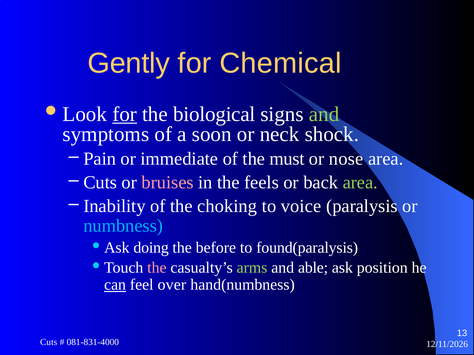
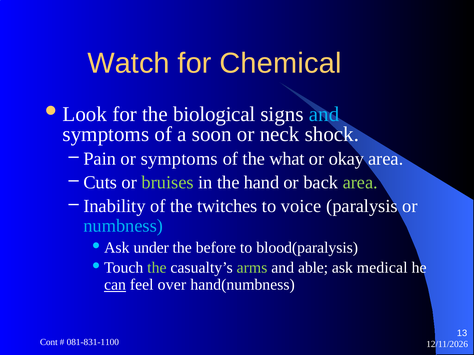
Gently: Gently -> Watch
for at (125, 114) underline: present -> none
and at (324, 114) colour: light green -> light blue
or immediate: immediate -> symptoms
must: must -> what
nose: nose -> okay
bruises colour: pink -> light green
feels: feels -> hand
choking: choking -> twitches
doing: doing -> under
found(paralysis: found(paralysis -> blood(paralysis
the at (157, 268) colour: pink -> light green
position: position -> medical
Cuts at (49, 342): Cuts -> Cont
081-831-4000: 081-831-4000 -> 081-831-1100
